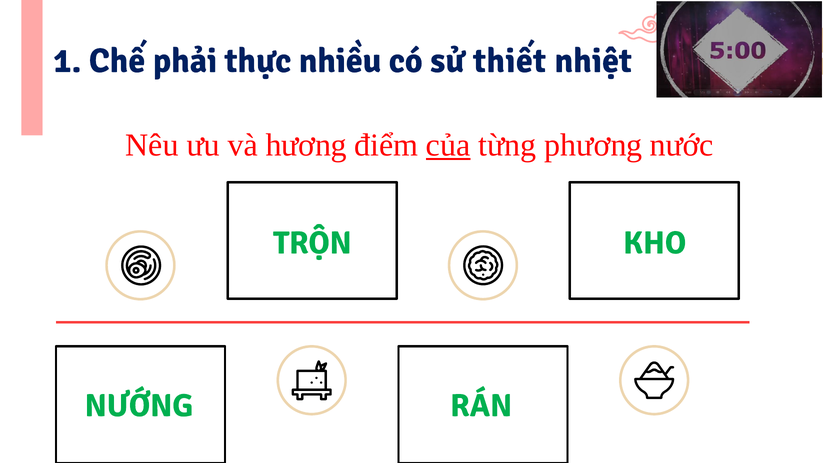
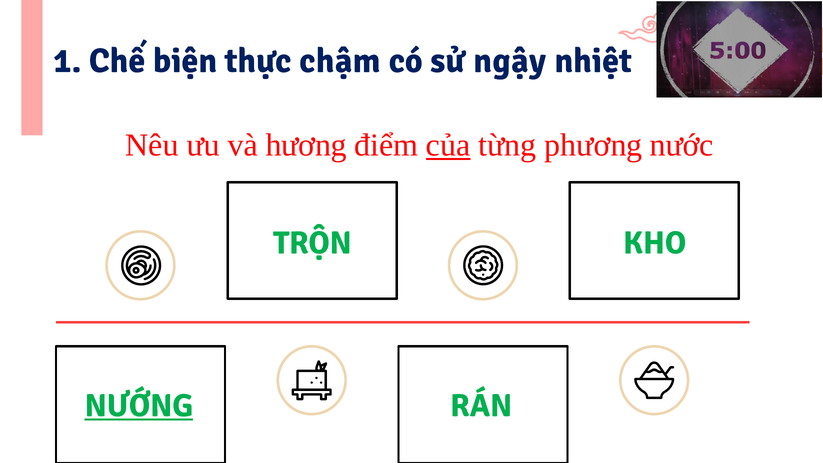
phải: phải -> biện
nhiều: nhiều -> chậm
thiết: thiết -> ngậy
NƯỚNG underline: none -> present
